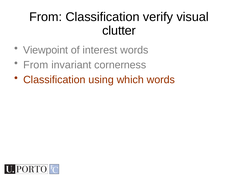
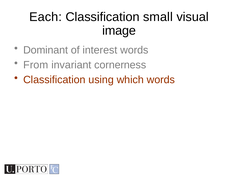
From at (46, 17): From -> Each
verify: verify -> small
clutter: clutter -> image
Viewpoint: Viewpoint -> Dominant
